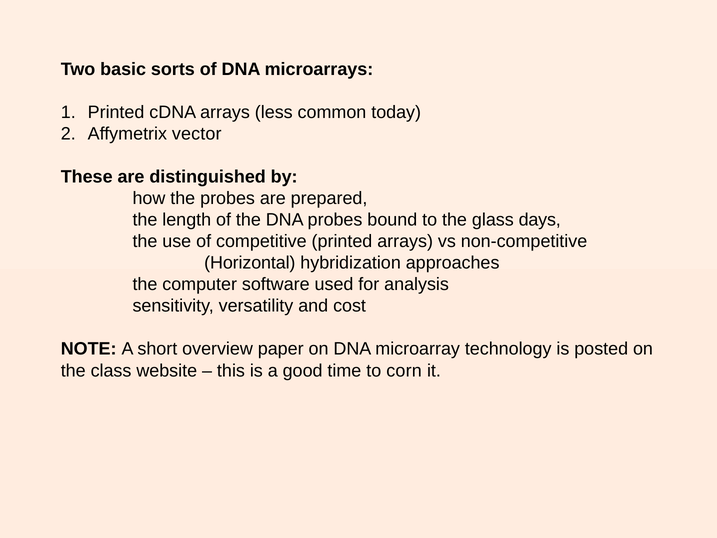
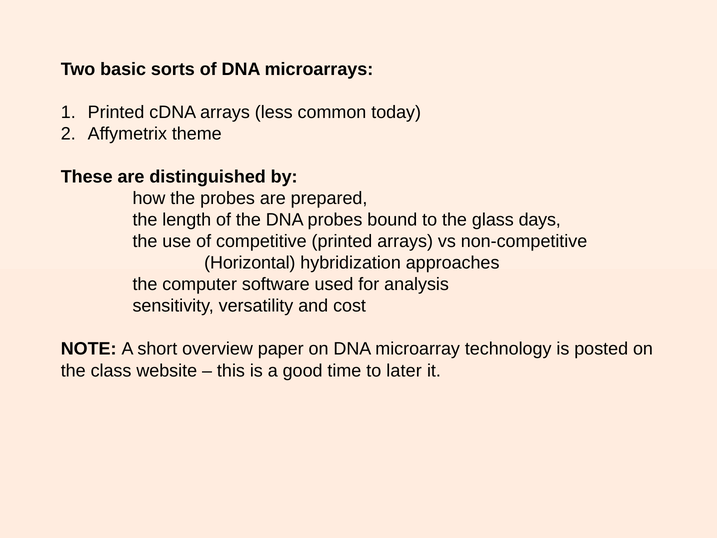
vector: vector -> theme
corn: corn -> later
